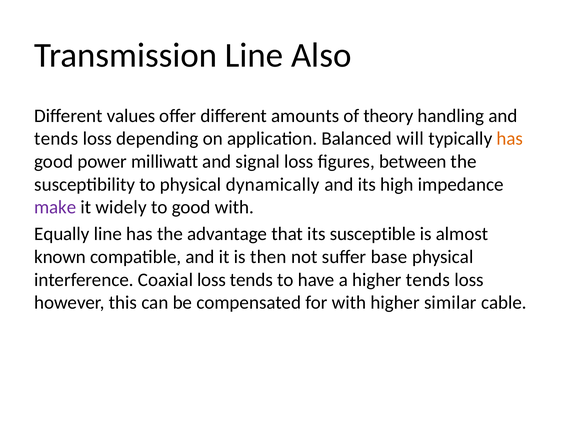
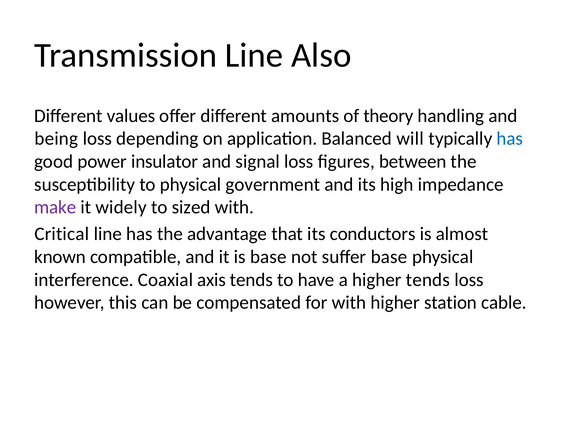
tends at (56, 138): tends -> being
has at (510, 138) colour: orange -> blue
milliwatt: milliwatt -> insulator
dynamically: dynamically -> government
to good: good -> sized
Equally: Equally -> Critical
susceptible: susceptible -> conductors
is then: then -> base
Coaxial loss: loss -> axis
similar: similar -> station
